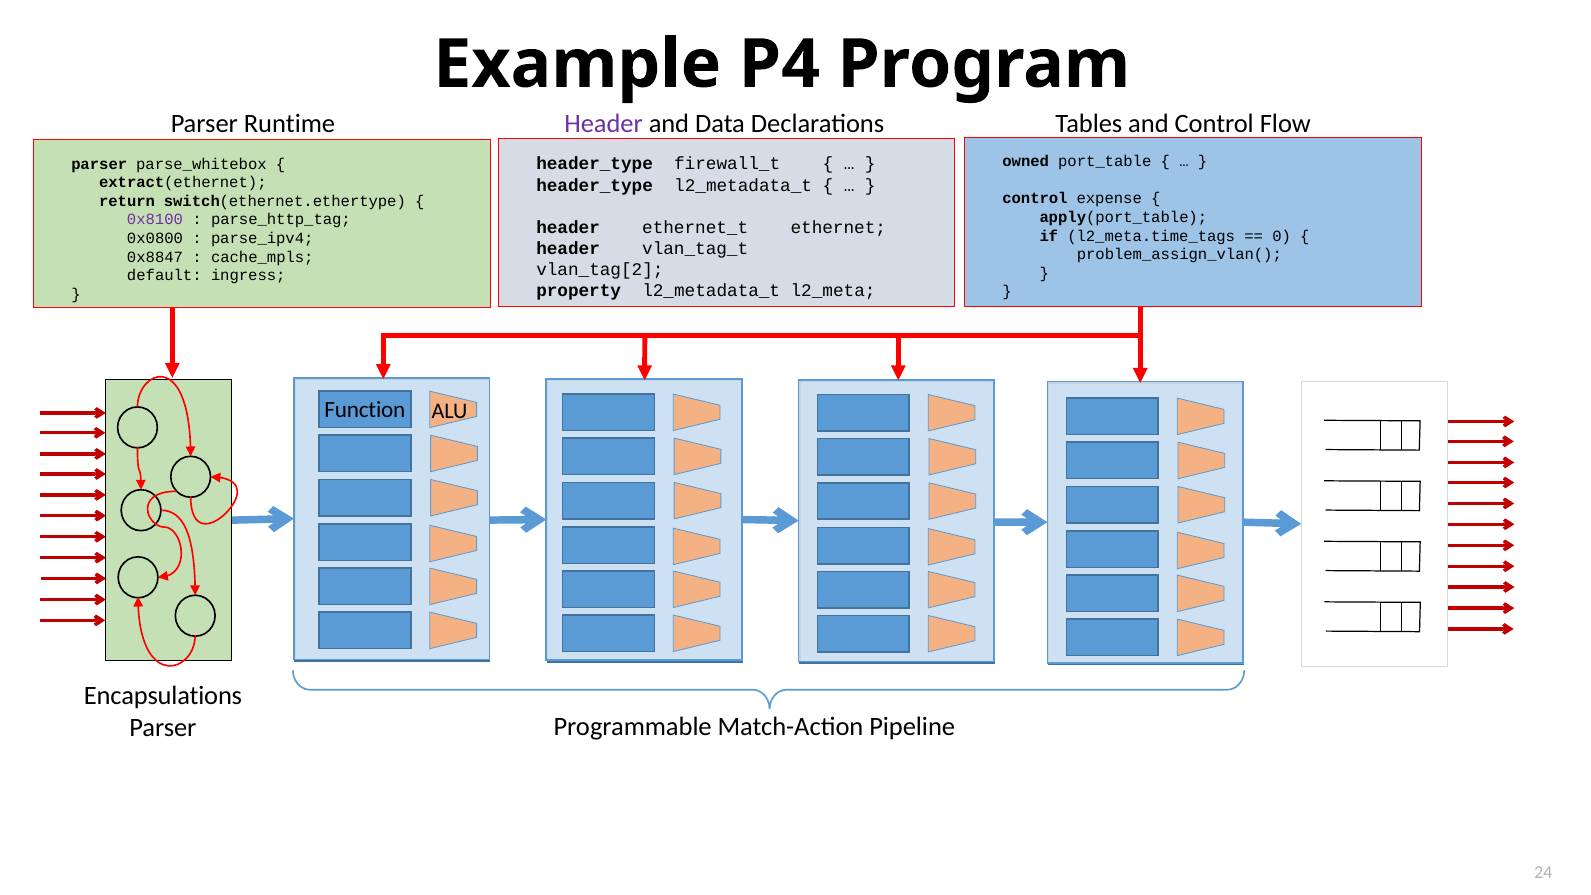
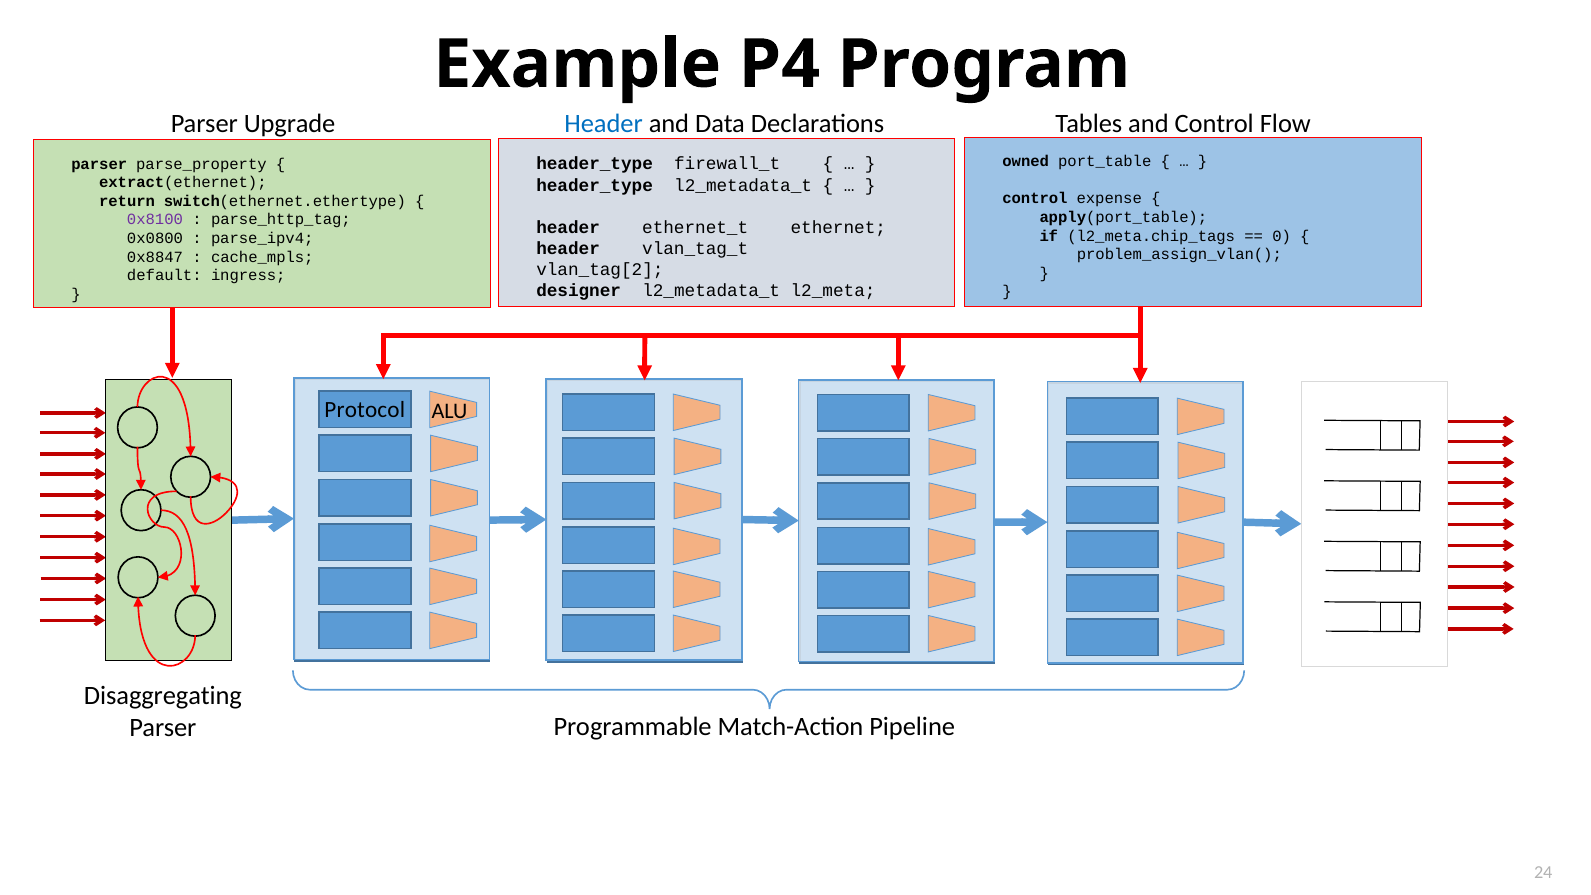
Runtime: Runtime -> Upgrade
Header at (604, 124) colour: purple -> blue
parse_whitebox: parse_whitebox -> parse_property
l2_meta.time_tags: l2_meta.time_tags -> l2_meta.chip_tags
property: property -> designer
Function: Function -> Protocol
Encapsulations: Encapsulations -> Disaggregating
